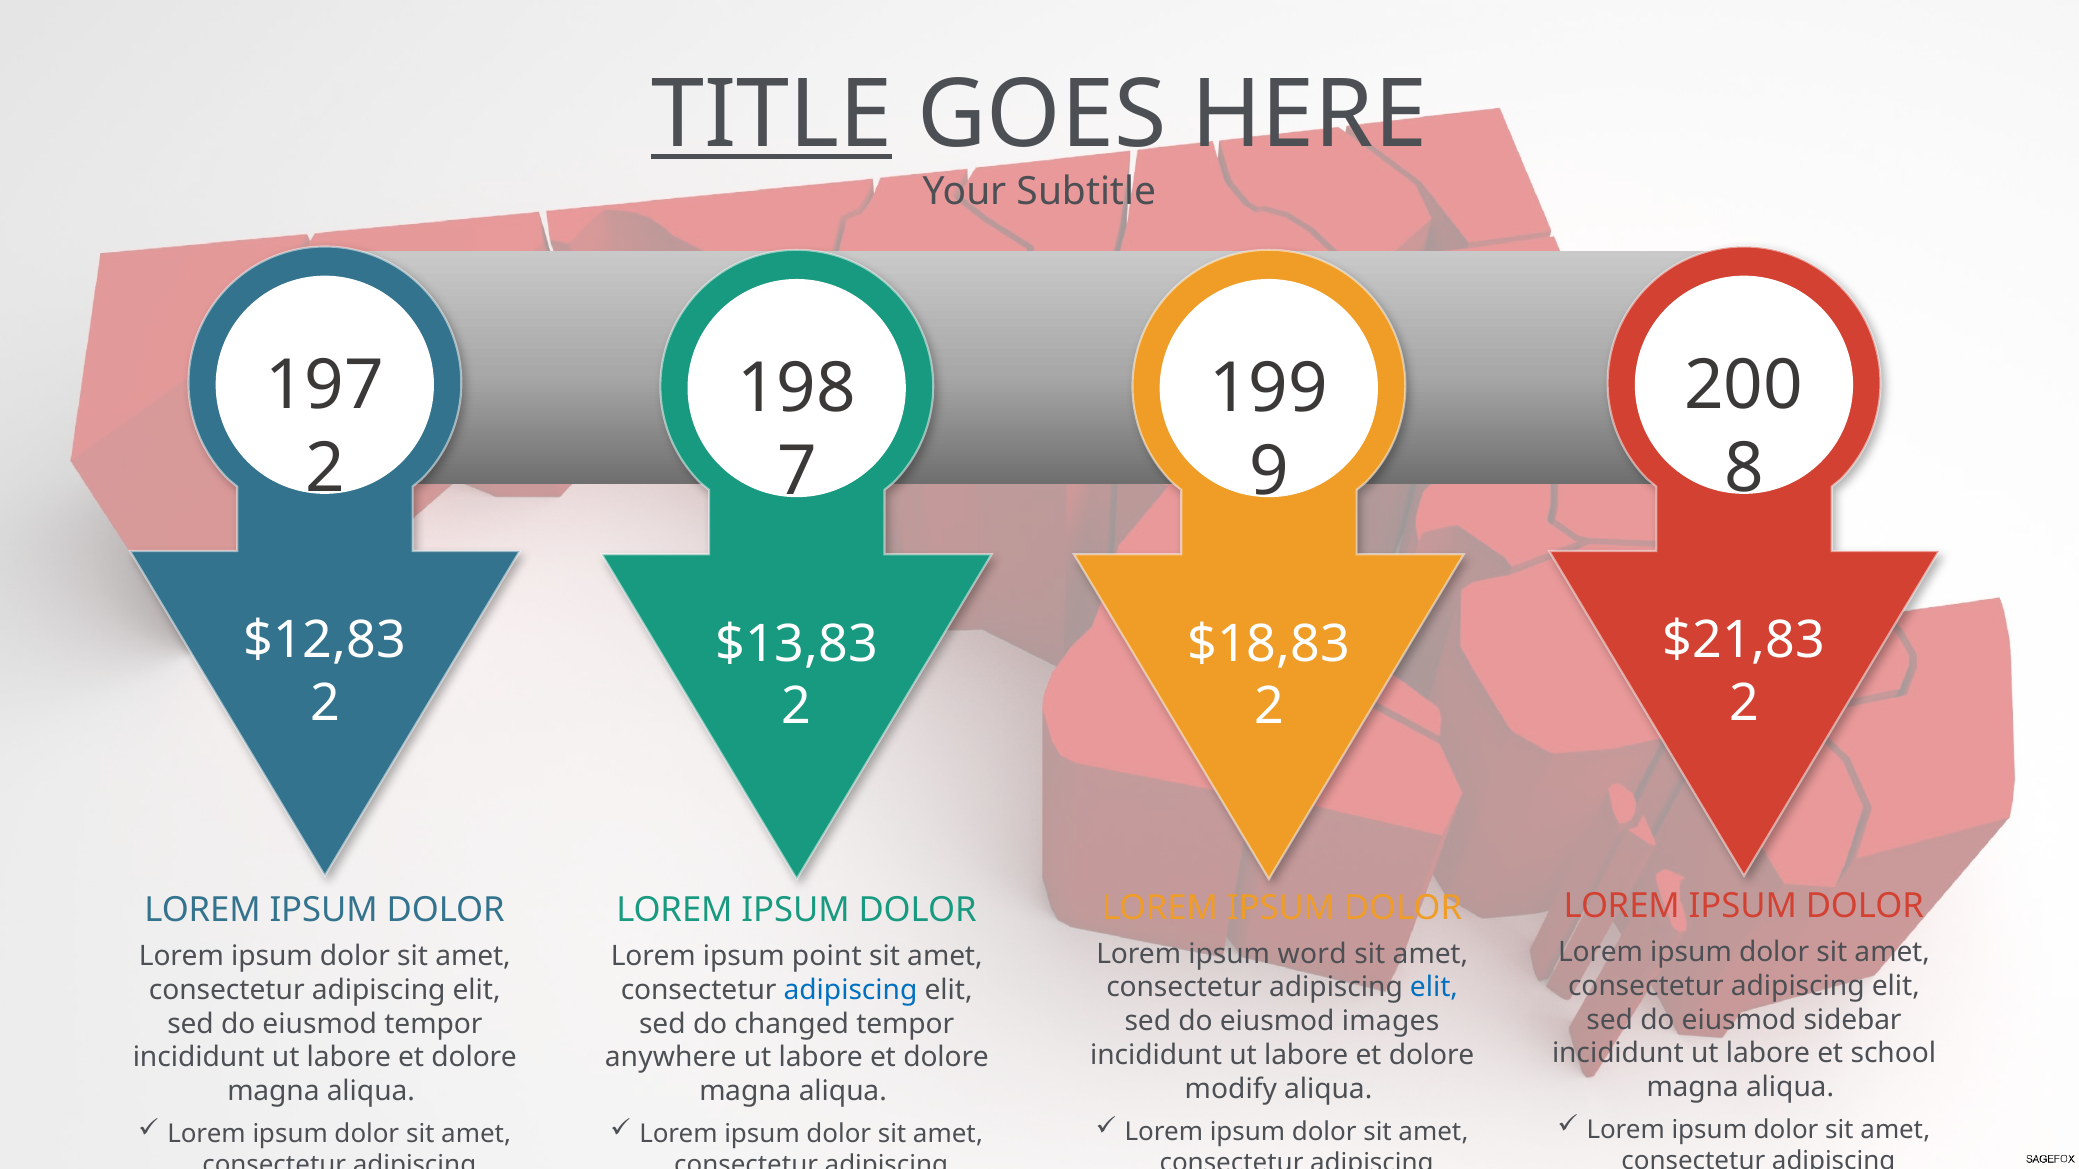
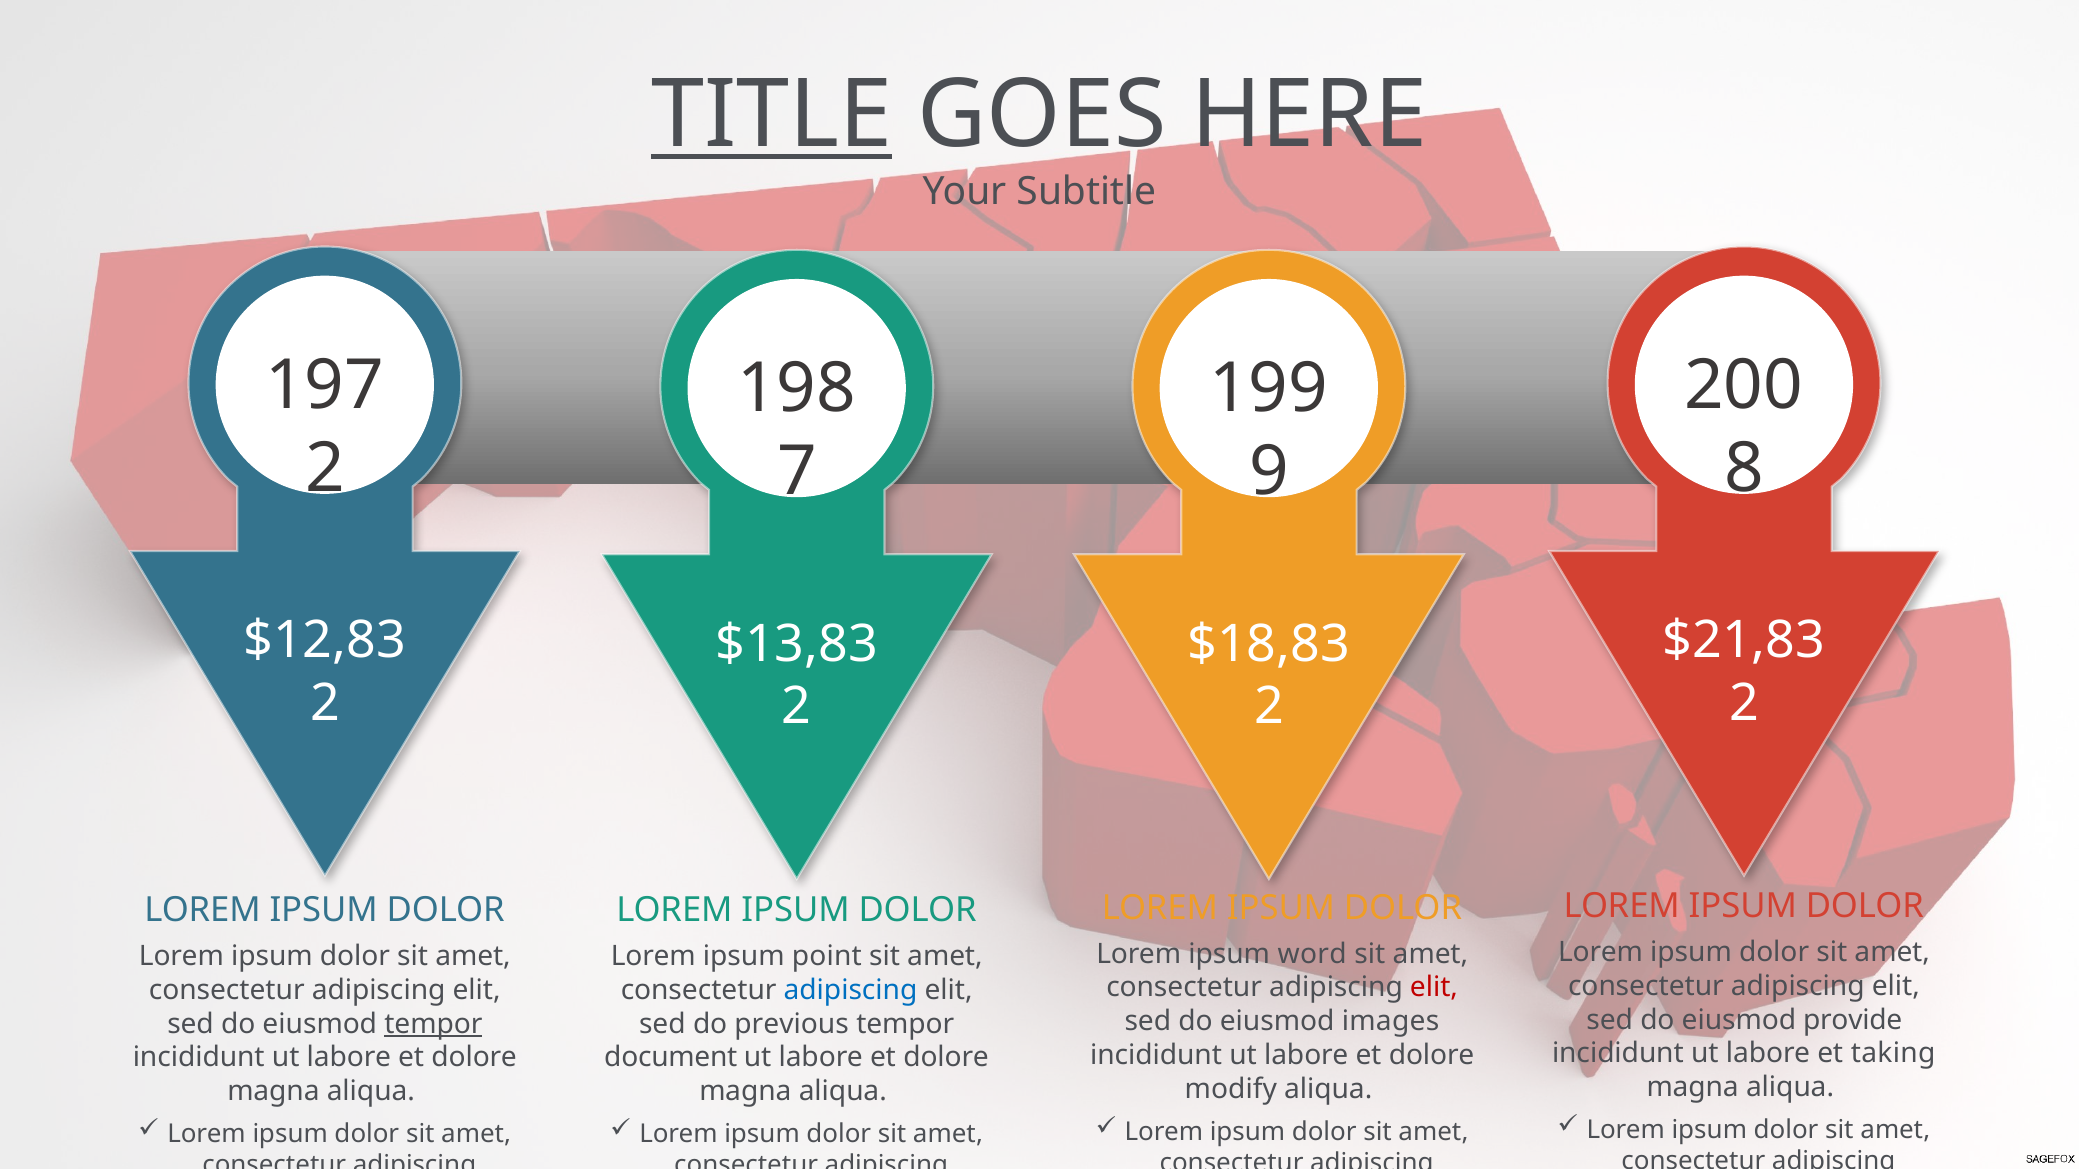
elit at (1434, 988) colour: blue -> red
sidebar: sidebar -> provide
tempor at (433, 1024) underline: none -> present
changed: changed -> previous
school: school -> taking
anywhere: anywhere -> document
